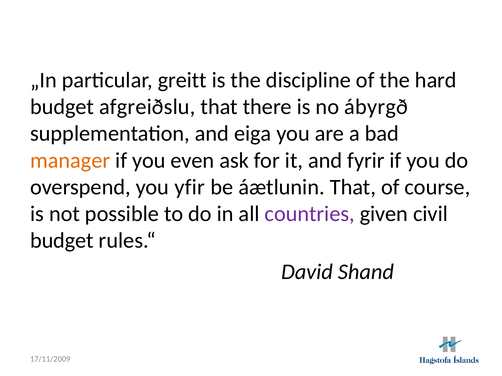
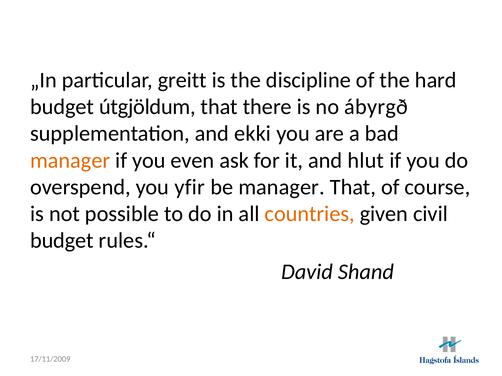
afgreiðslu: afgreiðslu -> útgjöldum
eiga: eiga -> ekki
fyrir: fyrir -> hlut
be áætlunin: áætlunin -> manager
countries colour: purple -> orange
